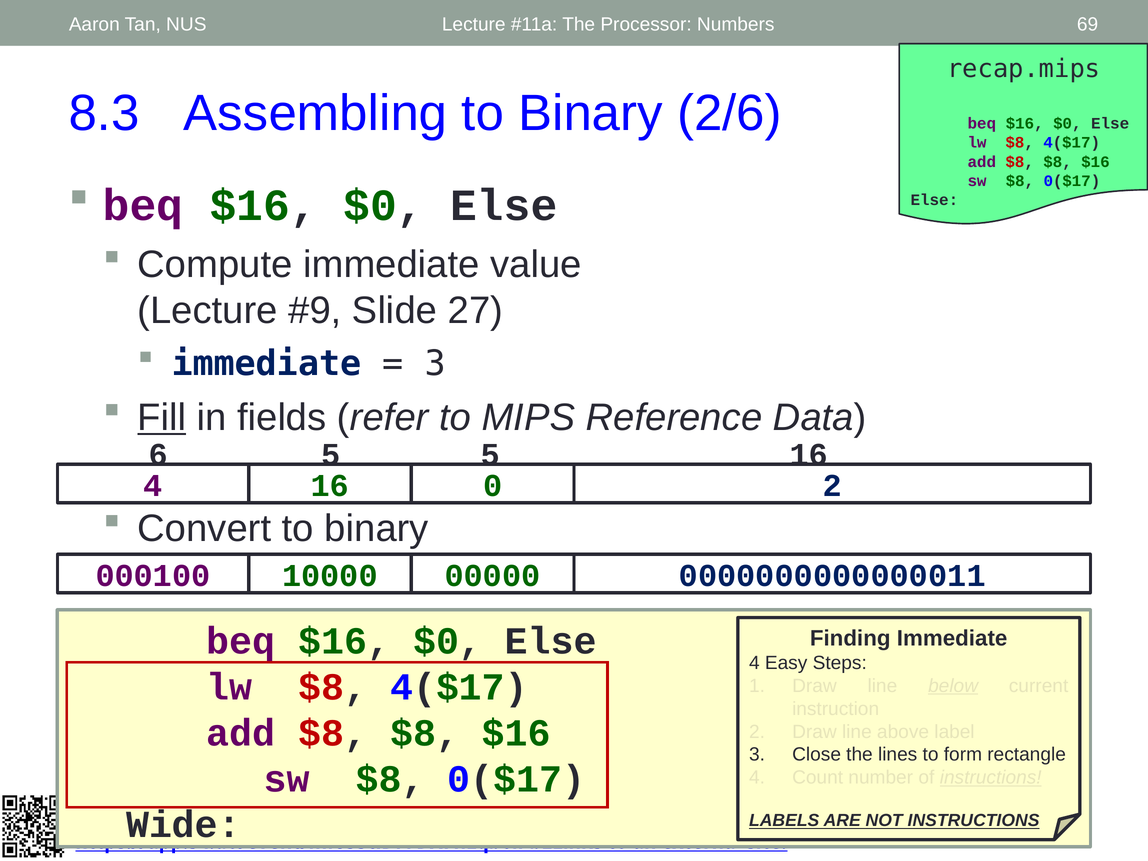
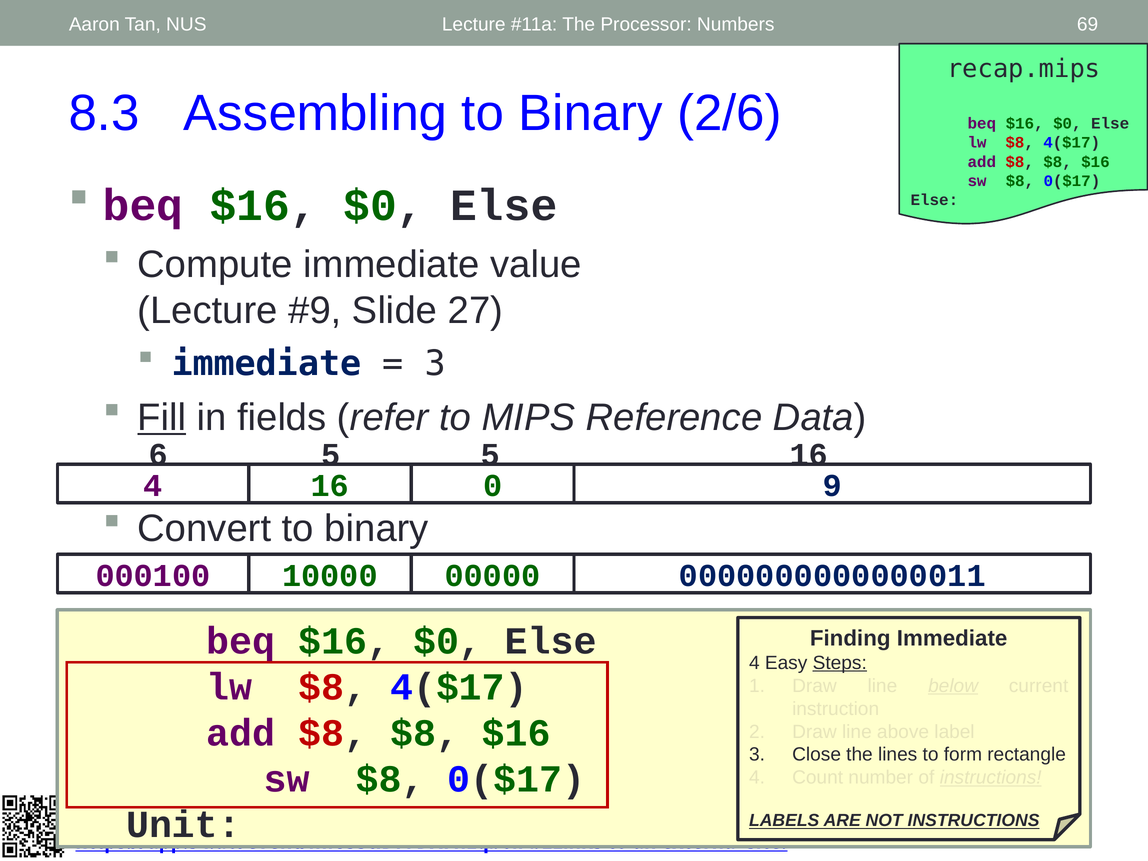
0 2: 2 -> 9
Steps underline: none -> present
Wide: Wide -> Unit
